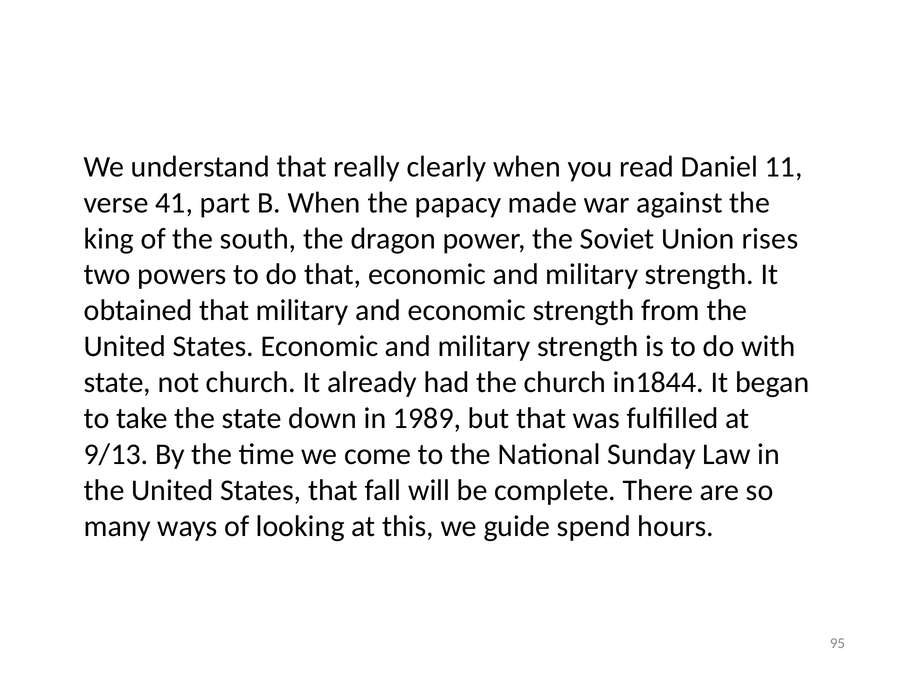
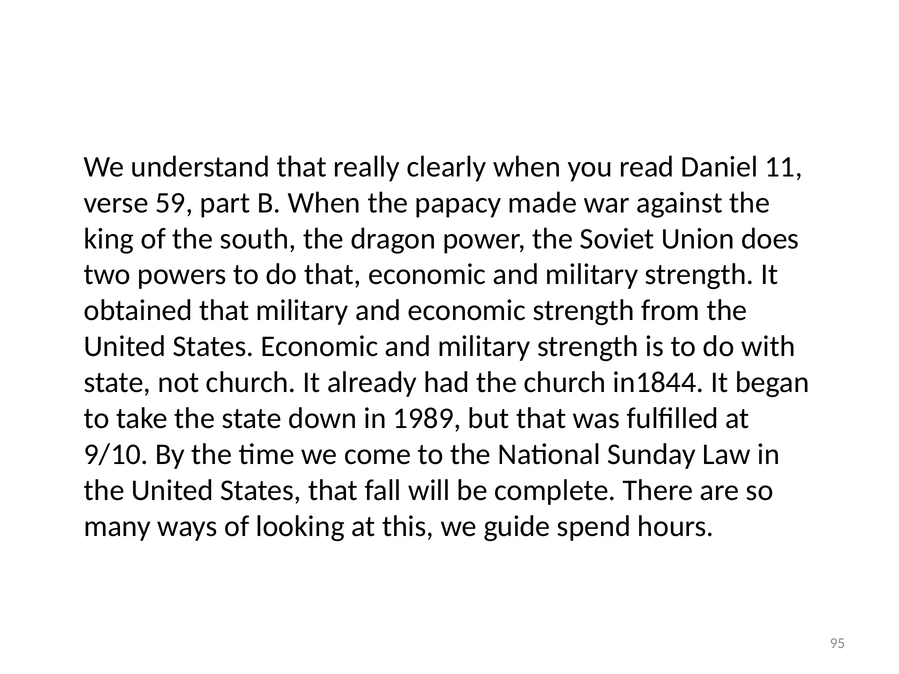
41: 41 -> 59
rises: rises -> does
9/13: 9/13 -> 9/10
